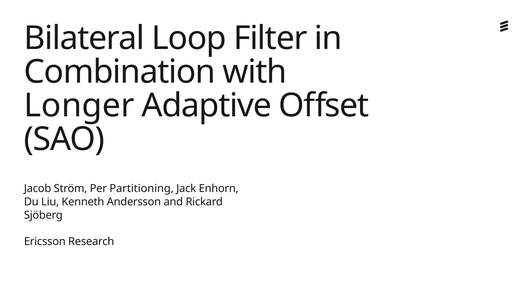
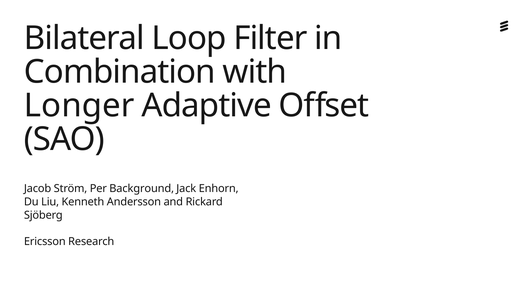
Partitioning: Partitioning -> Background
